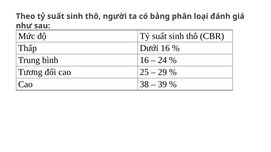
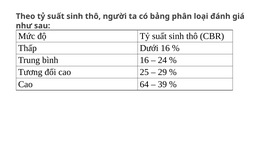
38: 38 -> 64
